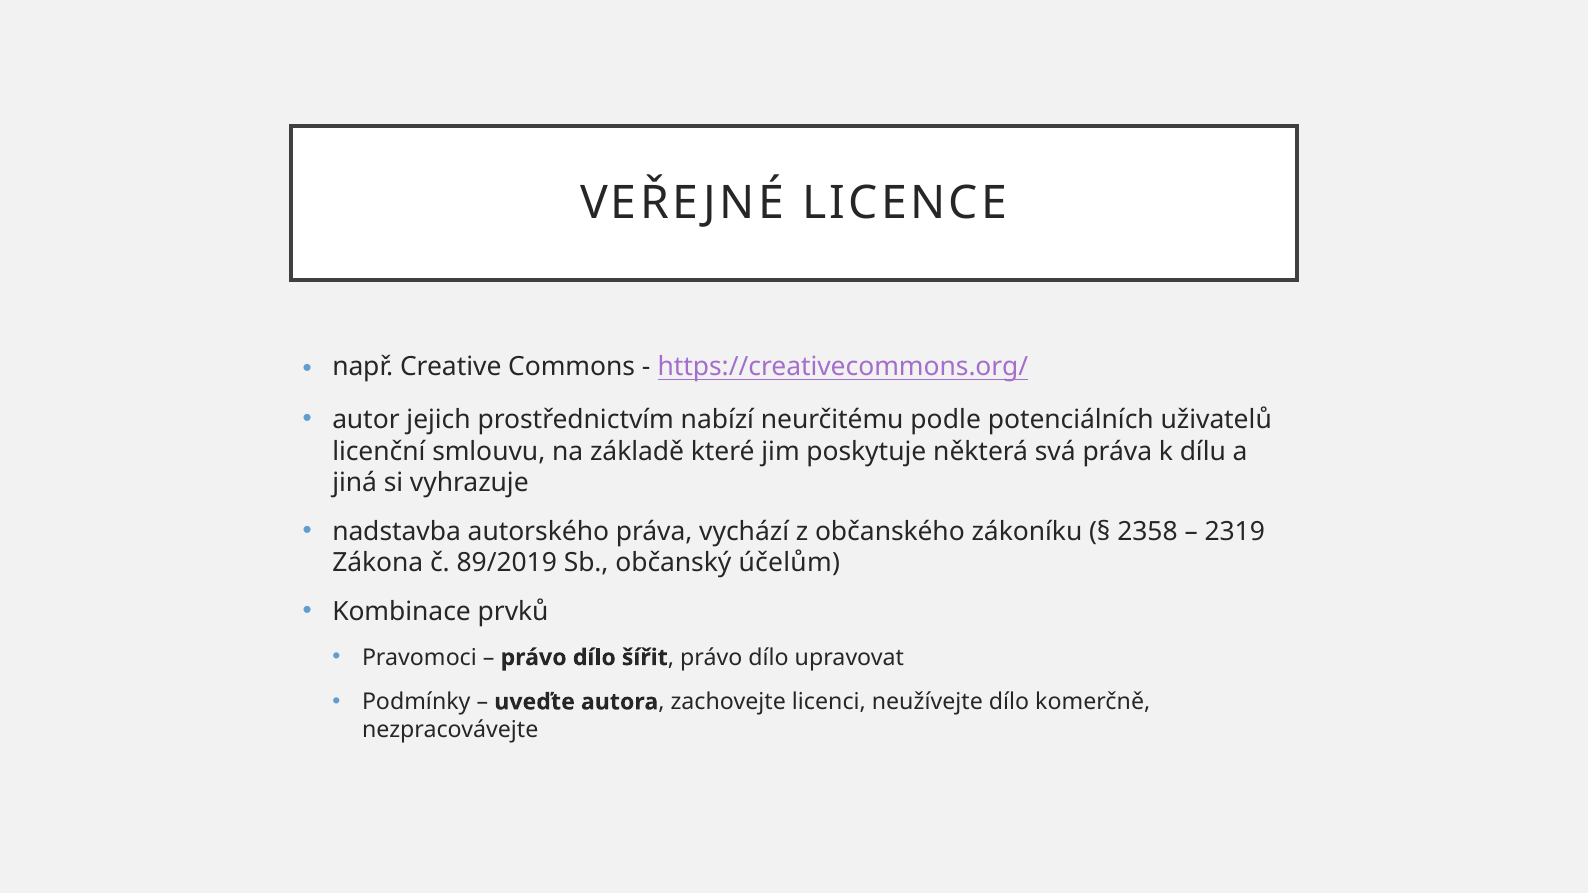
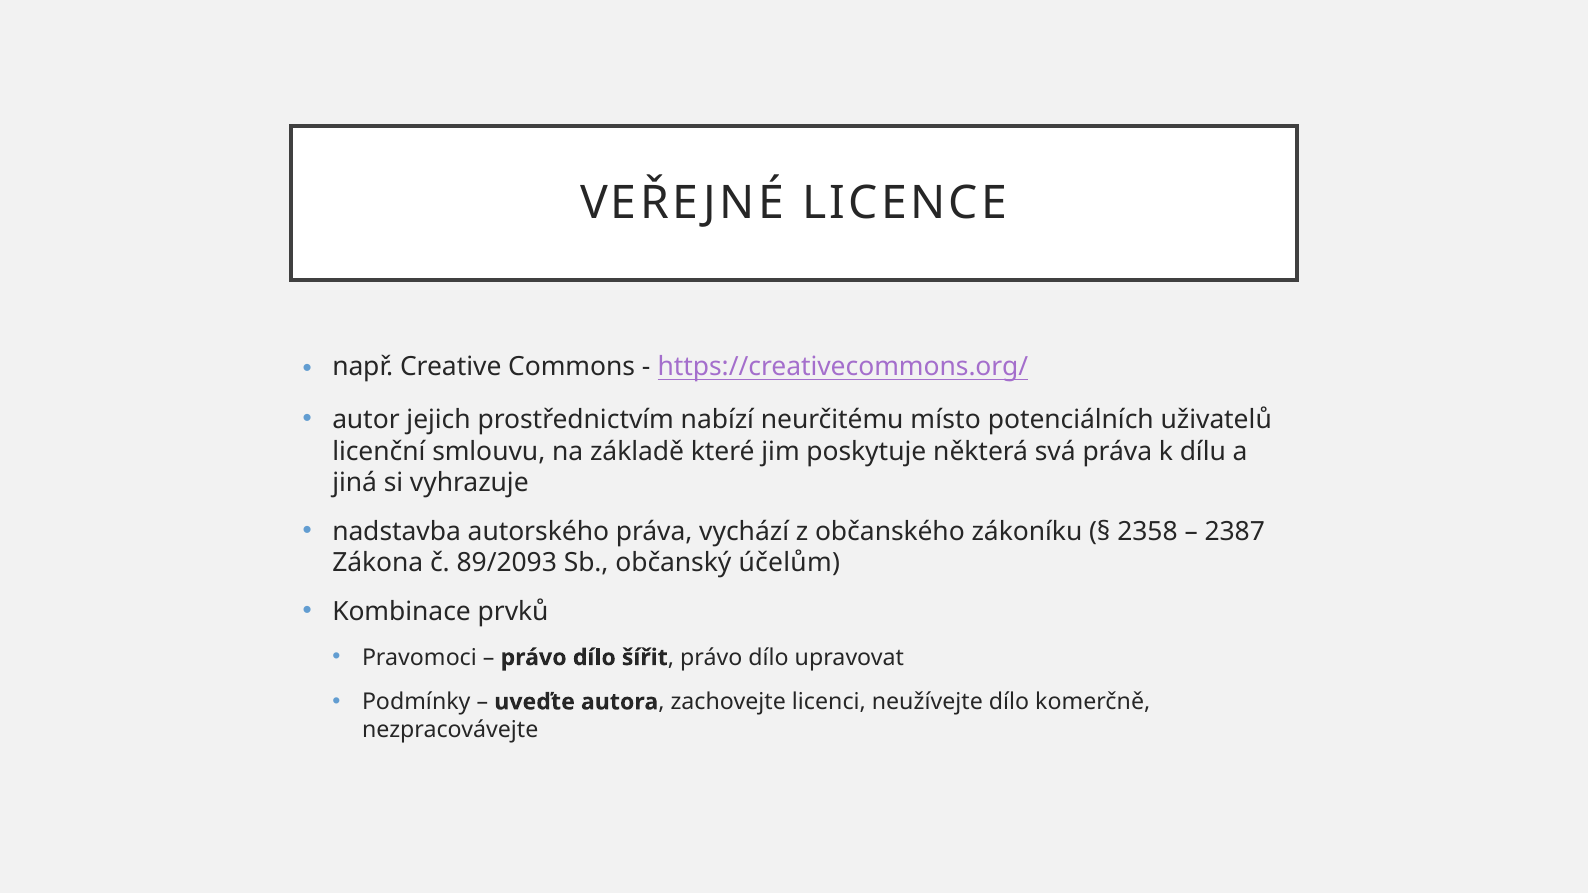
podle: podle -> místo
2319: 2319 -> 2387
89/2019: 89/2019 -> 89/2093
